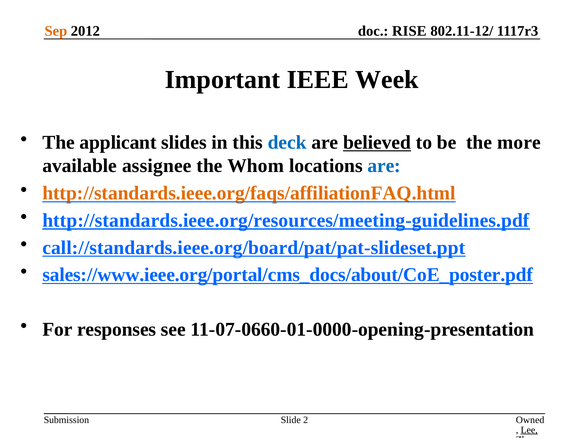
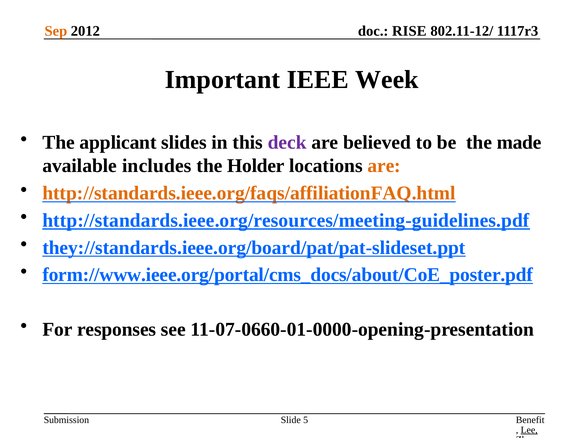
deck colour: blue -> purple
believed underline: present -> none
more: more -> made
assignee: assignee -> includes
Whom: Whom -> Holder
are at (384, 166) colour: blue -> orange
call://standards.ieee.org/board/pat/pat-slideset.ppt: call://standards.ieee.org/board/pat/pat-slideset.ppt -> they://standards.ieee.org/board/pat/pat-slideset.ppt
sales://www.ieee.org/portal/cms_docs/about/CoE_poster.pdf: sales://www.ieee.org/portal/cms_docs/about/CoE_poster.pdf -> form://www.ieee.org/portal/cms_docs/about/CoE_poster.pdf
Owned: Owned -> Benefit
2: 2 -> 5
